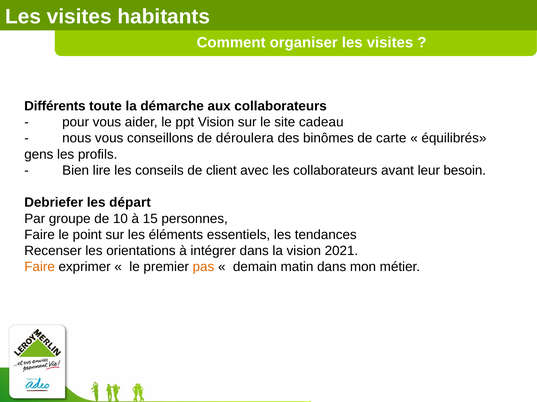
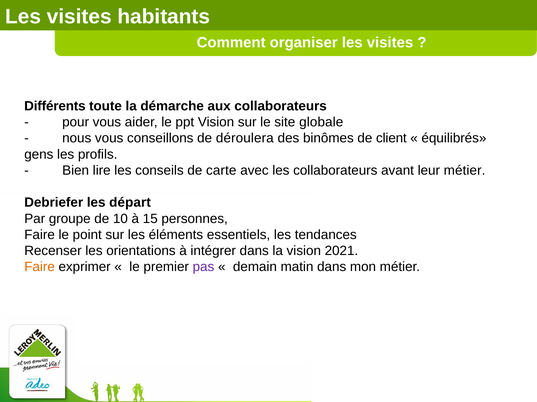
cadeau: cadeau -> globale
carte: carte -> client
client: client -> carte
leur besoin: besoin -> métier
pas colour: orange -> purple
